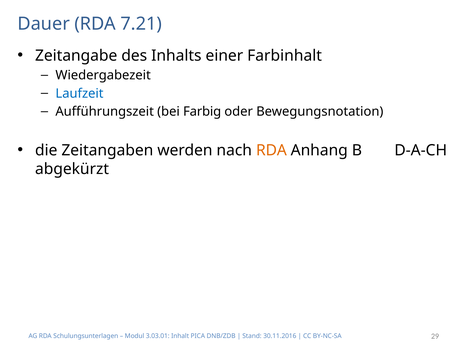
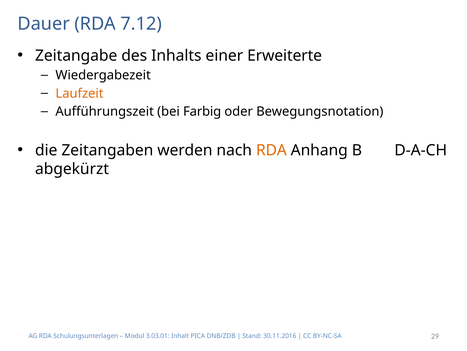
7.21: 7.21 -> 7.12
Farbinhalt: Farbinhalt -> Erweiterte
Laufzeit colour: blue -> orange
